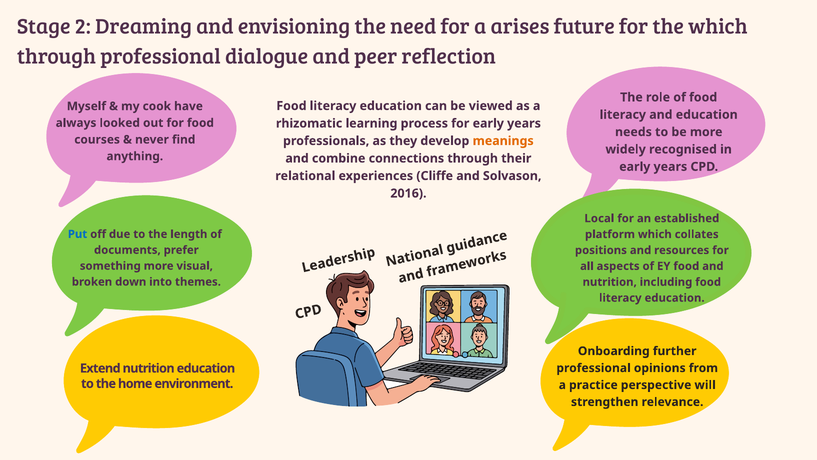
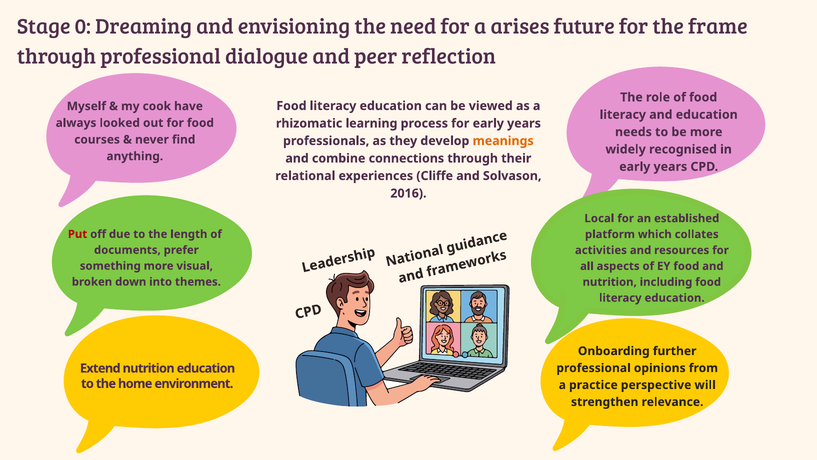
2: 2 -> 0
the which: which -> frame
Put colour: blue -> red
positions: positions -> activities
